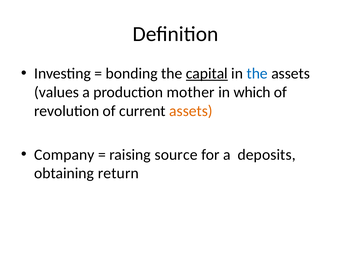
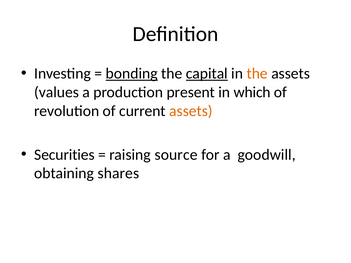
bonding underline: none -> present
the at (257, 74) colour: blue -> orange
mother: mother -> present
Company: Company -> Securities
deposits: deposits -> goodwill
return: return -> shares
